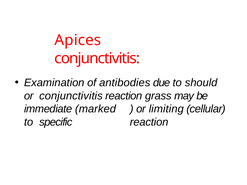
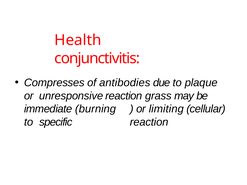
Apices: Apices -> Health
Examination: Examination -> Compresses
should: should -> plaque
or conjunctivitis: conjunctivitis -> unresponsive
marked: marked -> burning
